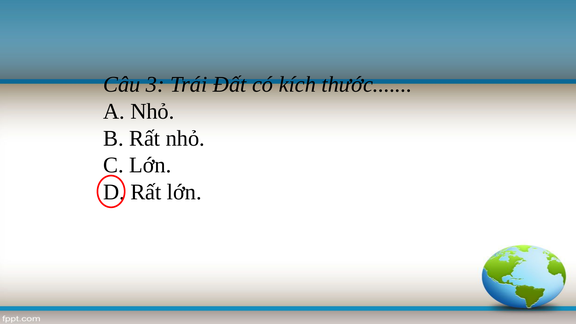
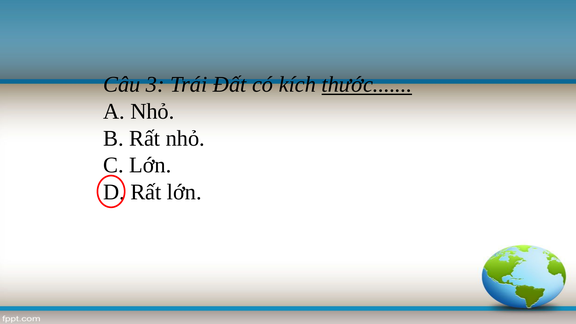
thước underline: none -> present
